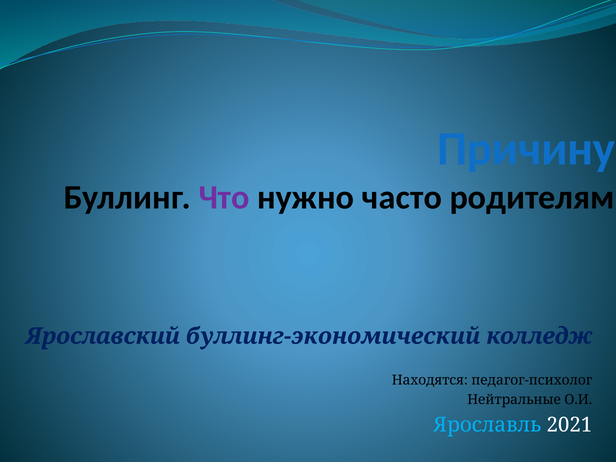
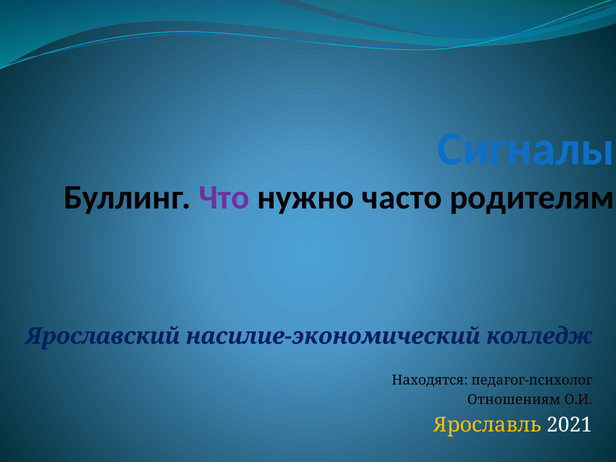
Причину: Причину -> Сигналы
буллинг-экономический: буллинг-экономический -> насилие-экономический
Нейтральные: Нейтральные -> Отношениям
Ярославль colour: light blue -> yellow
